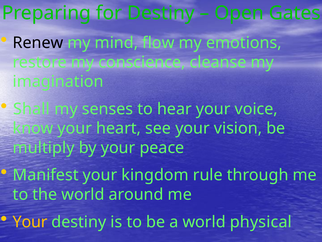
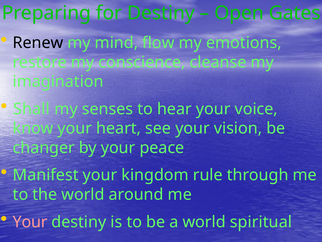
multiply: multiply -> changer
Your at (30, 221) colour: yellow -> pink
physical: physical -> spiritual
